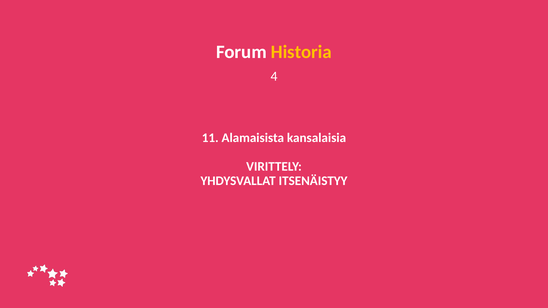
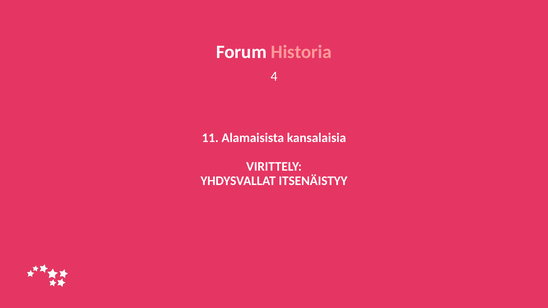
Historia colour: yellow -> pink
